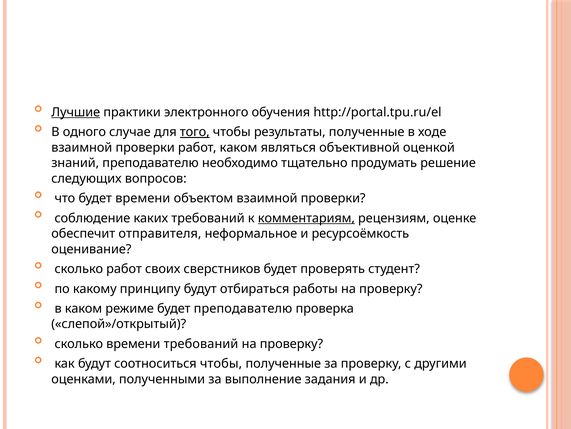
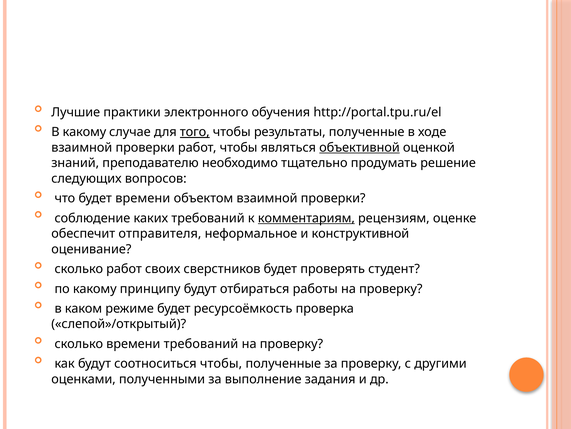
Лучшие underline: present -> none
В одного: одного -> какому
работ каком: каком -> чтобы
объективной underline: none -> present
ресурсоёмкость: ресурсоёмкость -> конструктивной
будет преподавателю: преподавателю -> ресурсоёмкость
